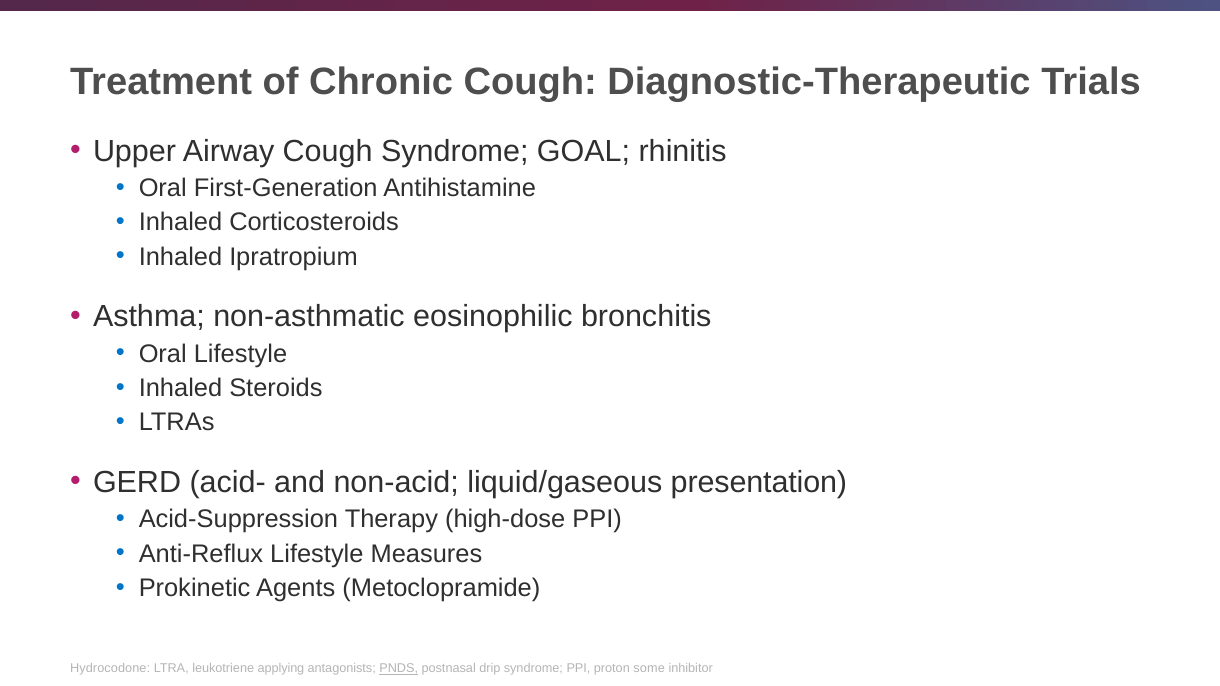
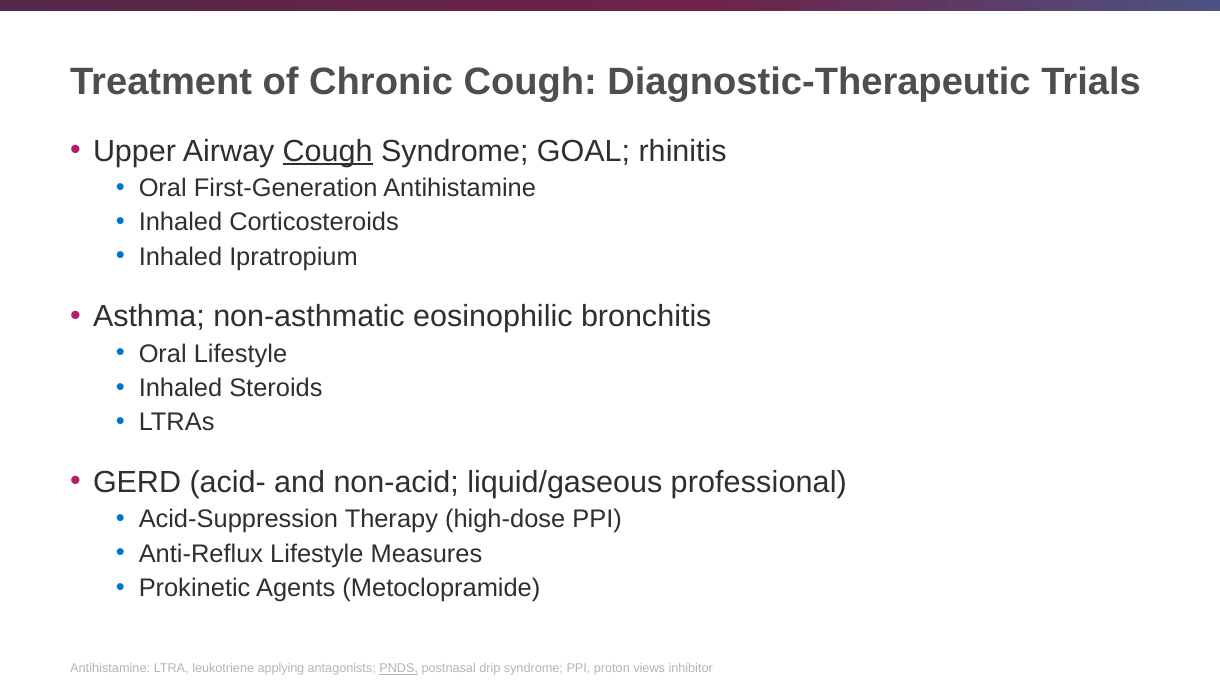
Cough at (328, 151) underline: none -> present
presentation: presentation -> professional
Hydrocodone at (110, 669): Hydrocodone -> Antihistamine
some: some -> views
